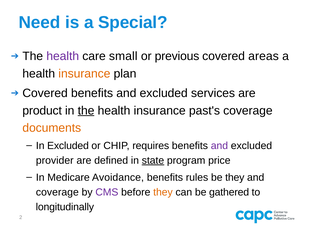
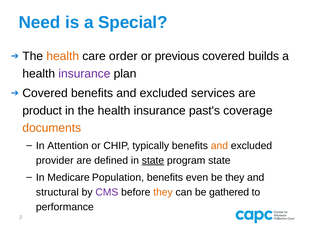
health at (63, 56) colour: purple -> orange
small: small -> order
areas: areas -> builds
insurance at (84, 73) colour: orange -> purple
the at (86, 110) underline: present -> none
In Excluded: Excluded -> Attention
requires: requires -> typically
and at (219, 145) colour: purple -> orange
program price: price -> state
Avoidance: Avoidance -> Population
rules: rules -> even
coverage at (57, 192): coverage -> structural
longitudinally: longitudinally -> performance
